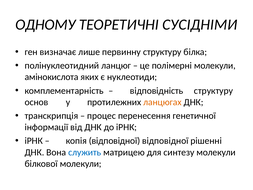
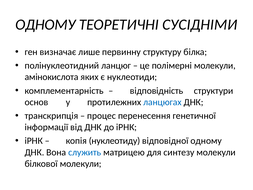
відповідність структуру: структуру -> структури
ланцюгах colour: orange -> blue
копія відповідної: відповідної -> нуклеотиду
відповідної рішенні: рішенні -> одному
